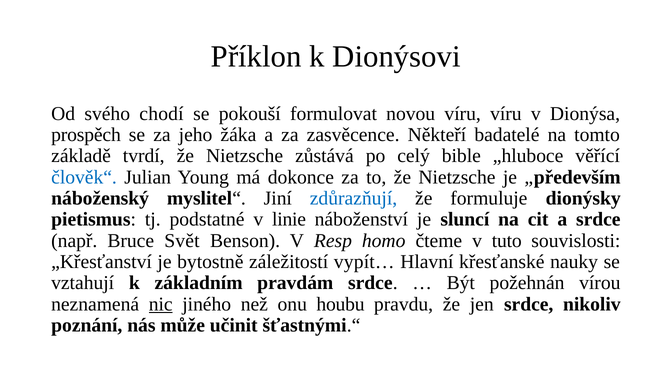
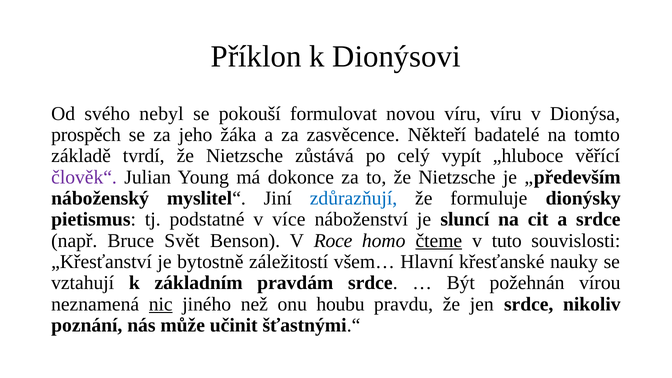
chodí: chodí -> nebyl
bible: bible -> vypít
člověk“ colour: blue -> purple
linie: linie -> více
Resp: Resp -> Roce
čteme underline: none -> present
vypít…: vypít… -> všem…
